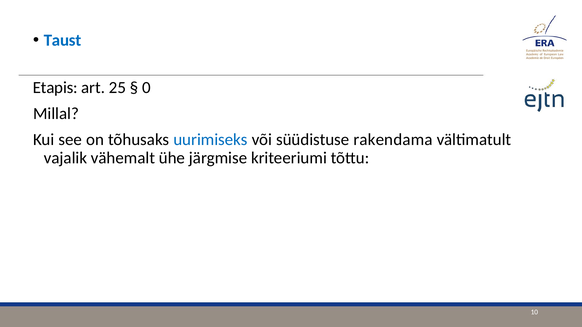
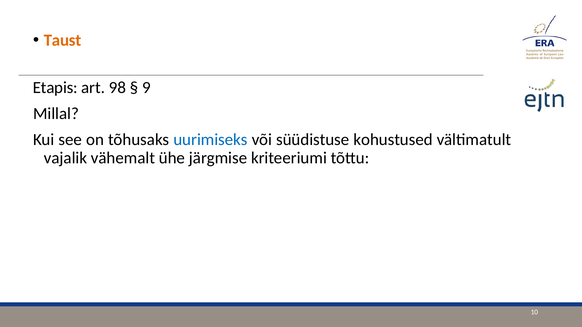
Taust colour: blue -> orange
25: 25 -> 98
0: 0 -> 9
rakendama: rakendama -> kohustused
